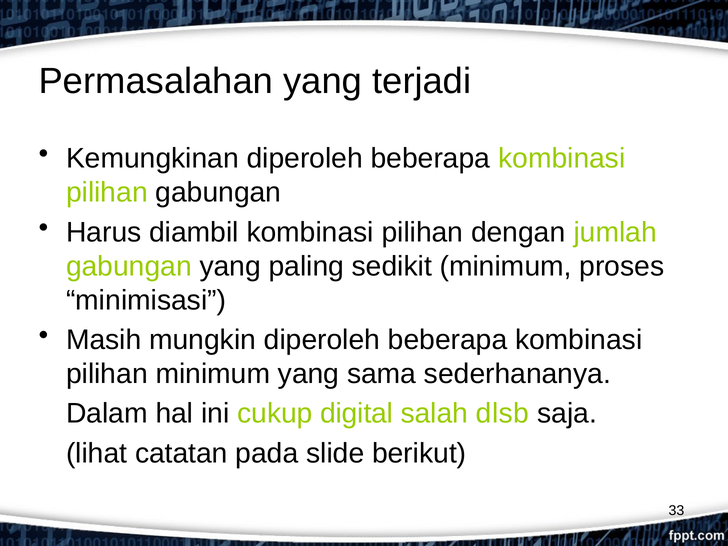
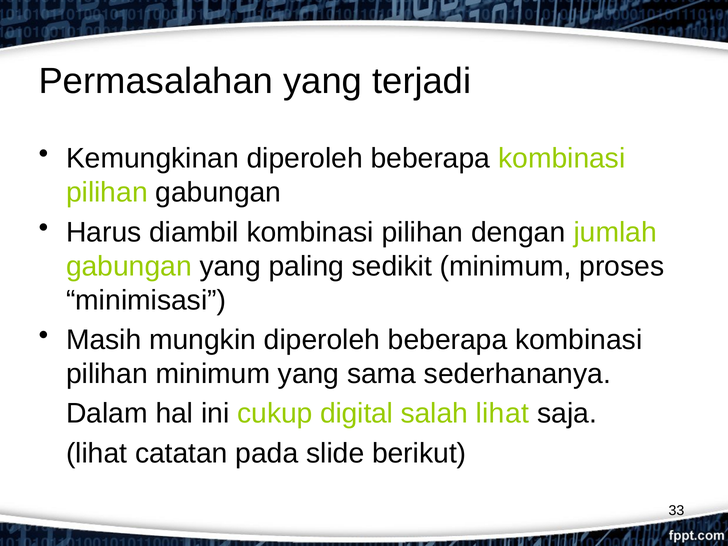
salah dlsb: dlsb -> lihat
